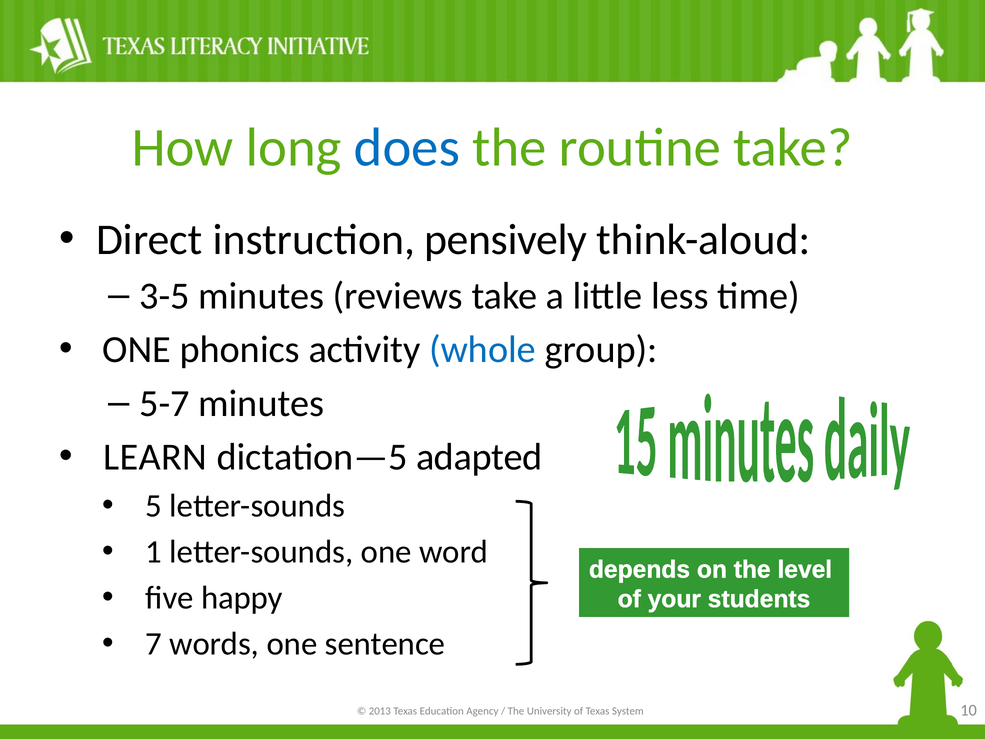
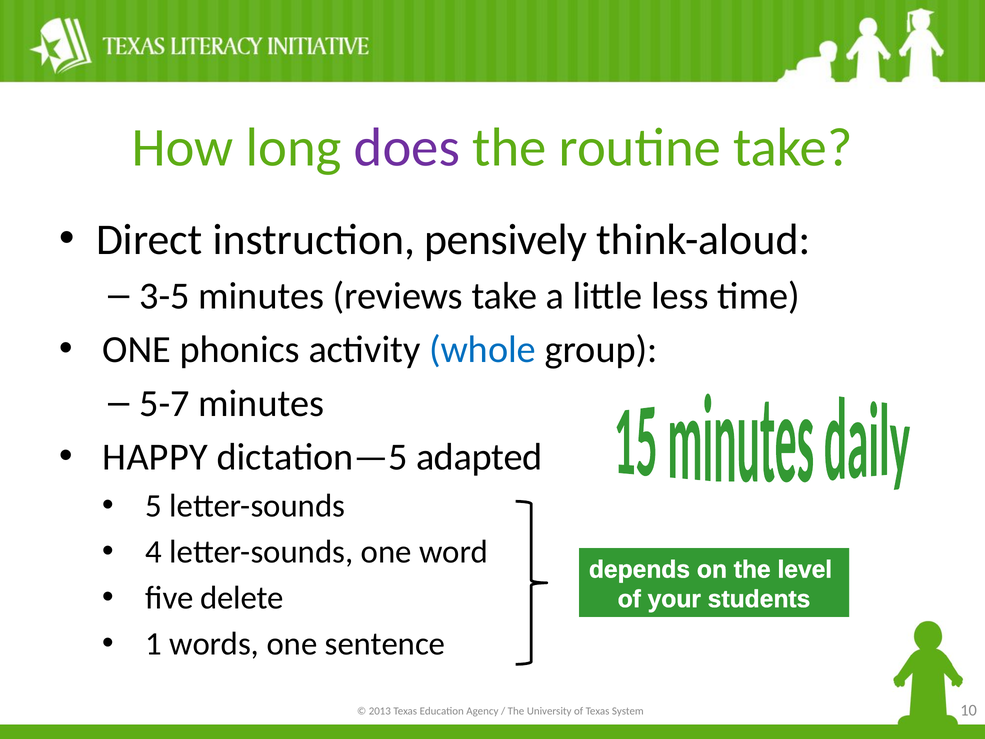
does colour: blue -> purple
LEARN: LEARN -> HAPPY
1: 1 -> 4
happy: happy -> delete
7: 7 -> 1
